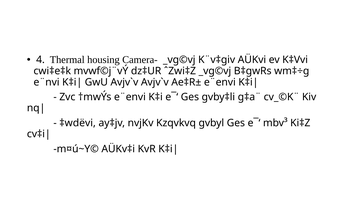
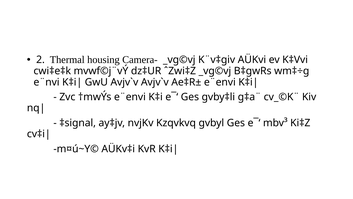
4: 4 -> 2
‡wdëvi: ‡wdëvi -> ‡signal
